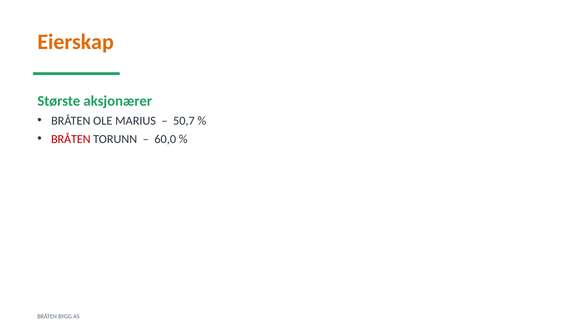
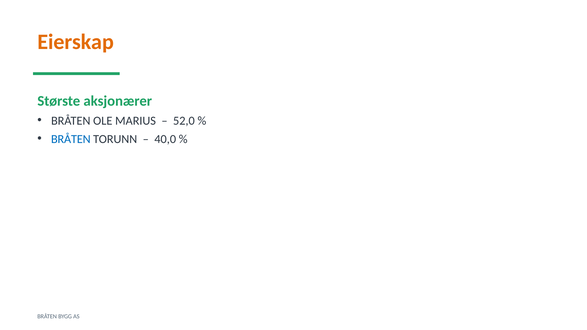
50,7: 50,7 -> 52,0
BRÅTEN at (71, 139) colour: red -> blue
60,0: 60,0 -> 40,0
